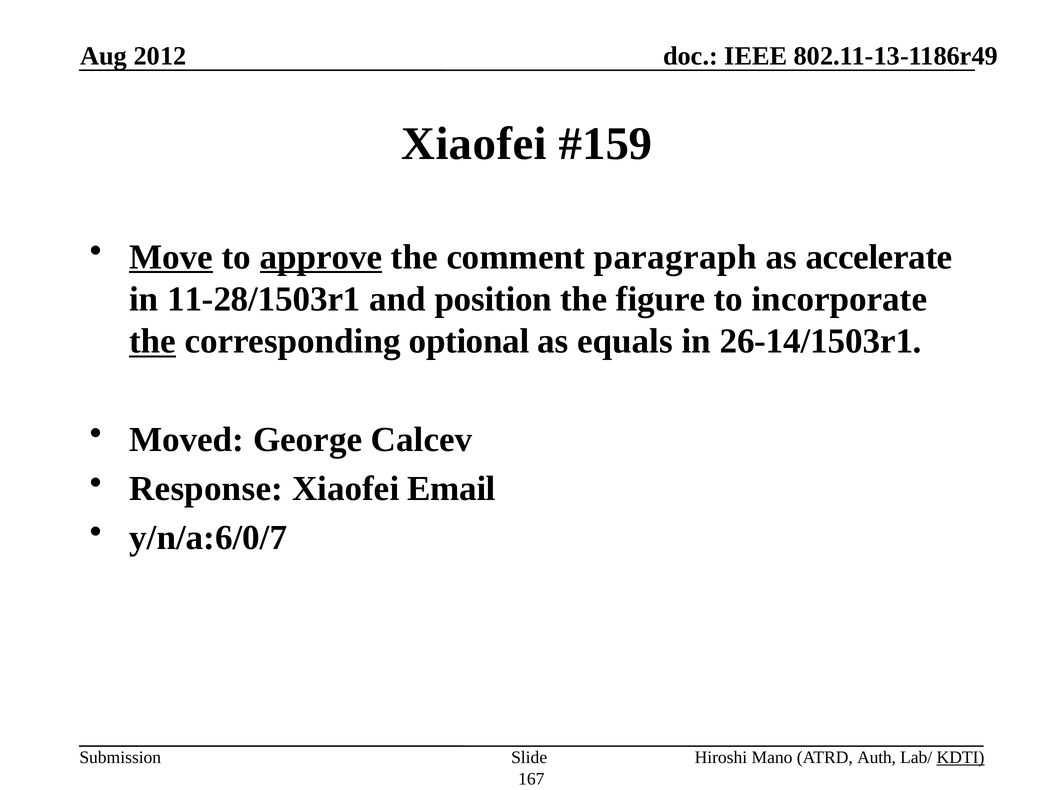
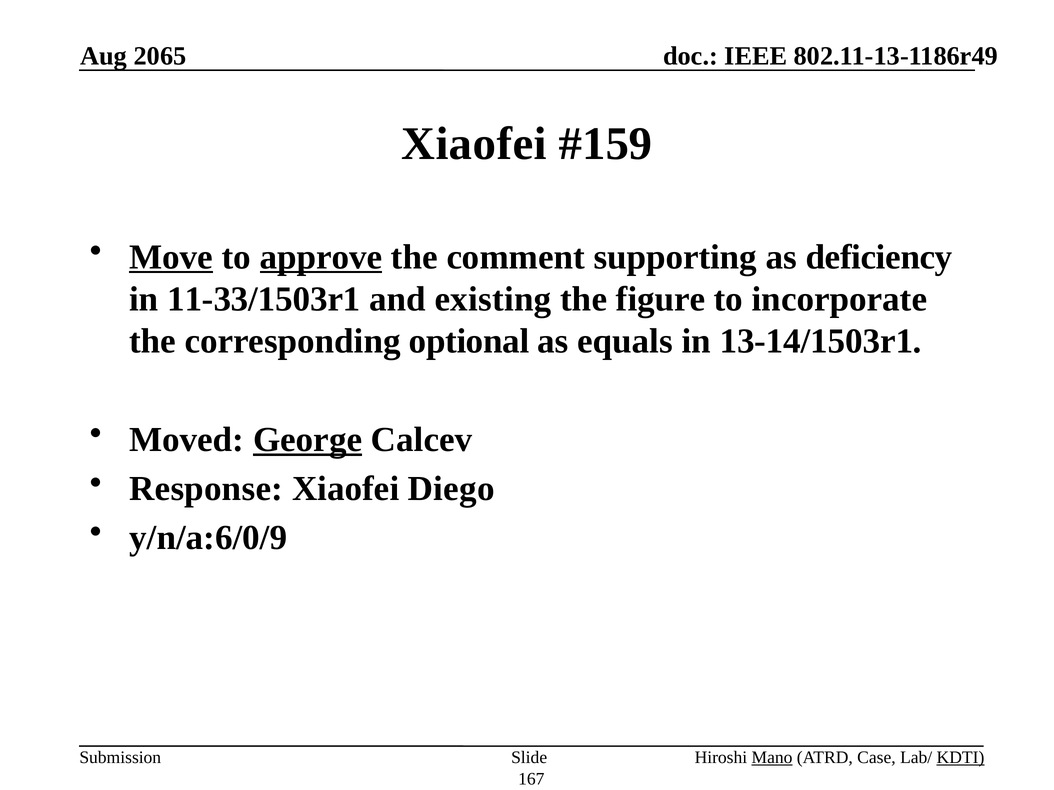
2012: 2012 -> 2065
paragraph: paragraph -> supporting
accelerate: accelerate -> deficiency
11-28/1503r1: 11-28/1503r1 -> 11-33/1503r1
position: position -> existing
the at (153, 342) underline: present -> none
26-14/1503r1: 26-14/1503r1 -> 13-14/1503r1
George underline: none -> present
Email: Email -> Diego
y/n/a:6/0/7: y/n/a:6/0/7 -> y/n/a:6/0/9
Mano underline: none -> present
Auth: Auth -> Case
